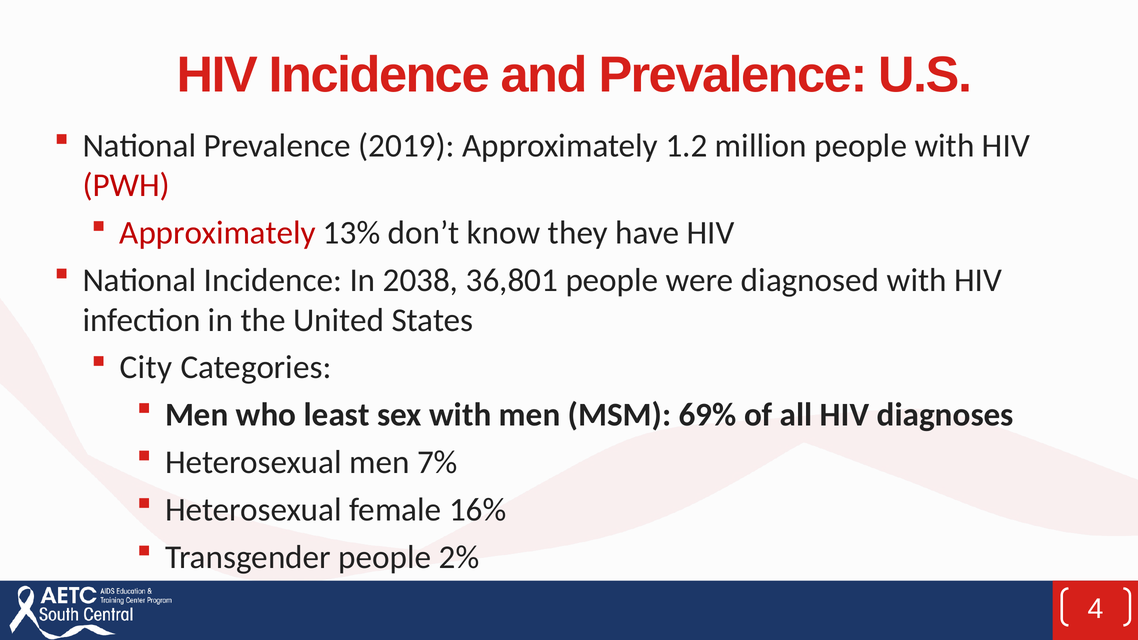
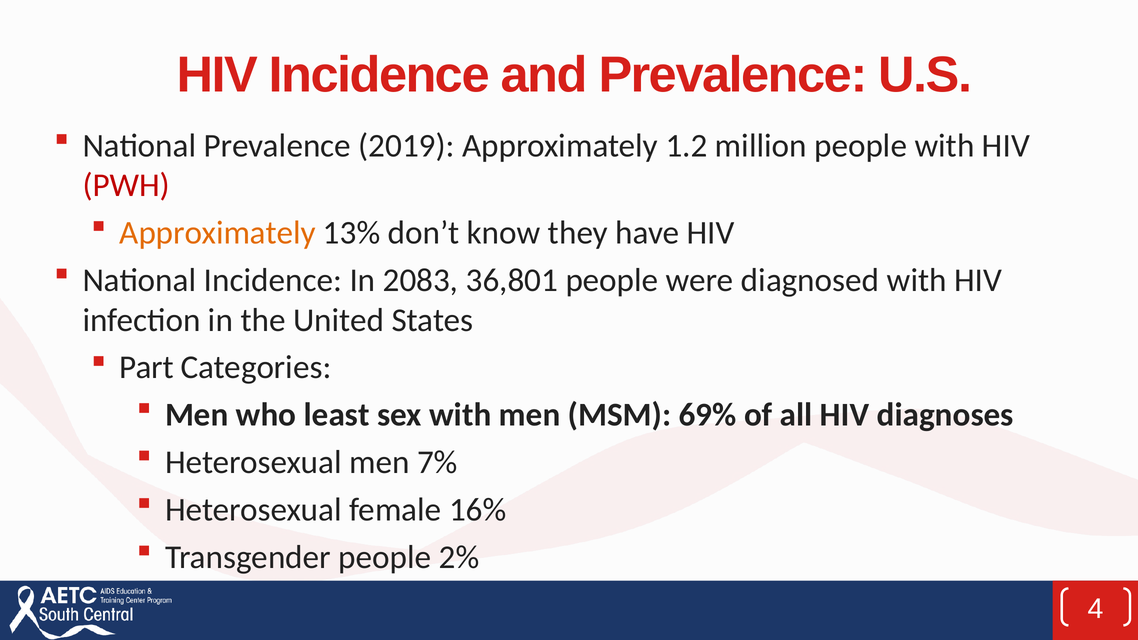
Approximately at (218, 233) colour: red -> orange
2038: 2038 -> 2083
City: City -> Part
